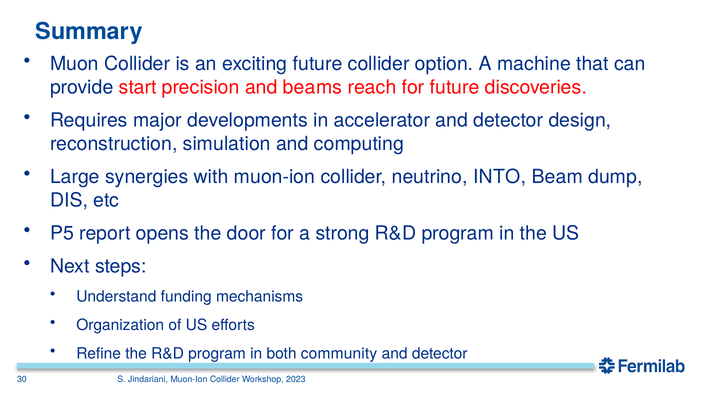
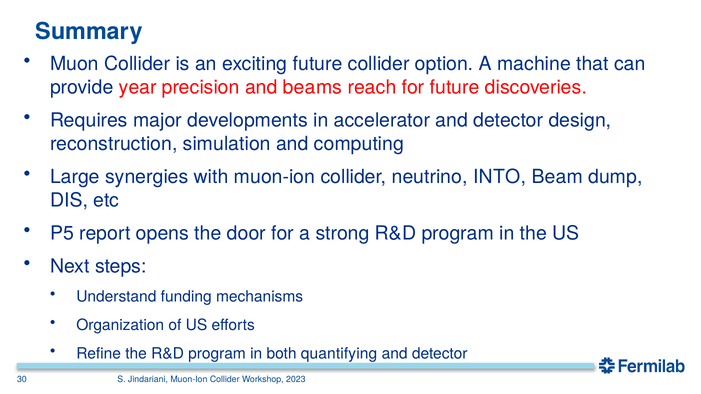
start: start -> year
community: community -> quantifying
